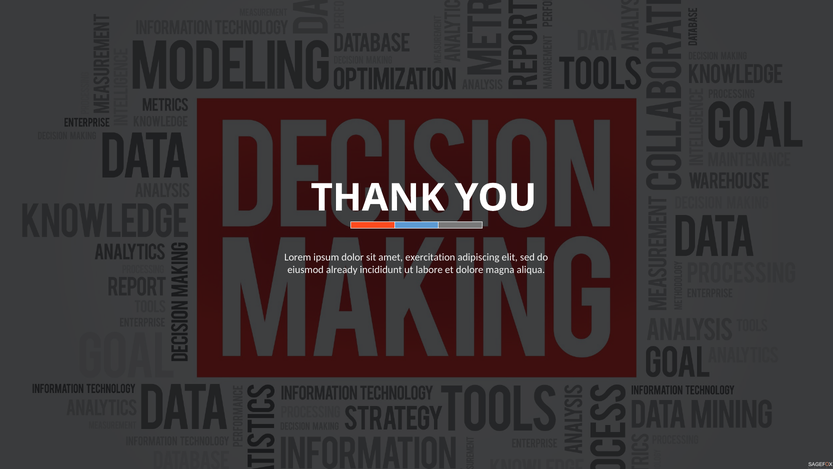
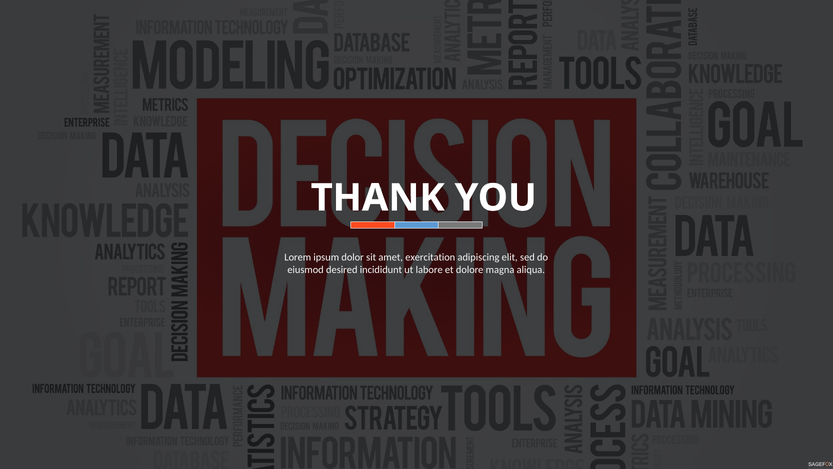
already: already -> desired
